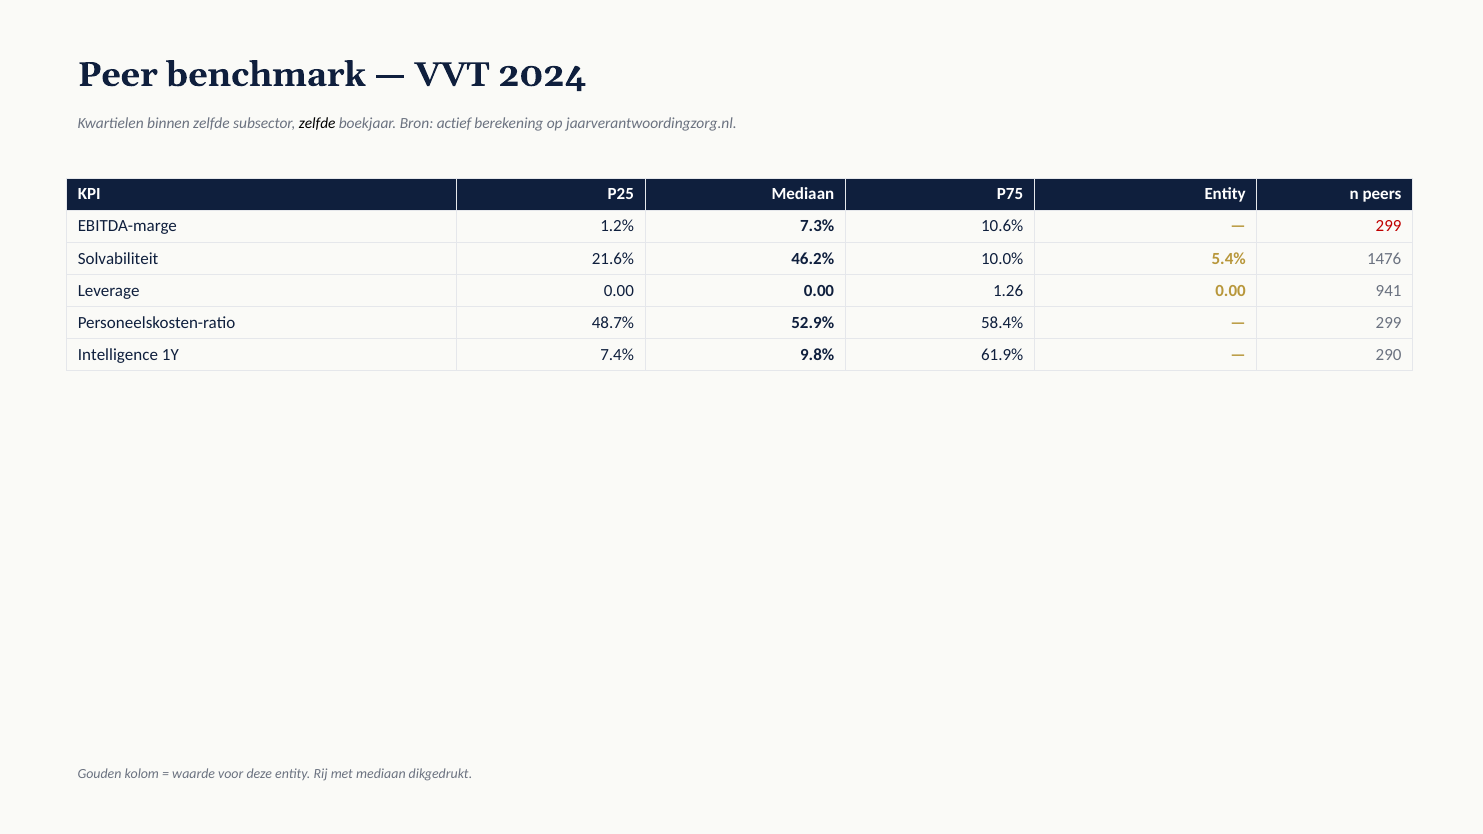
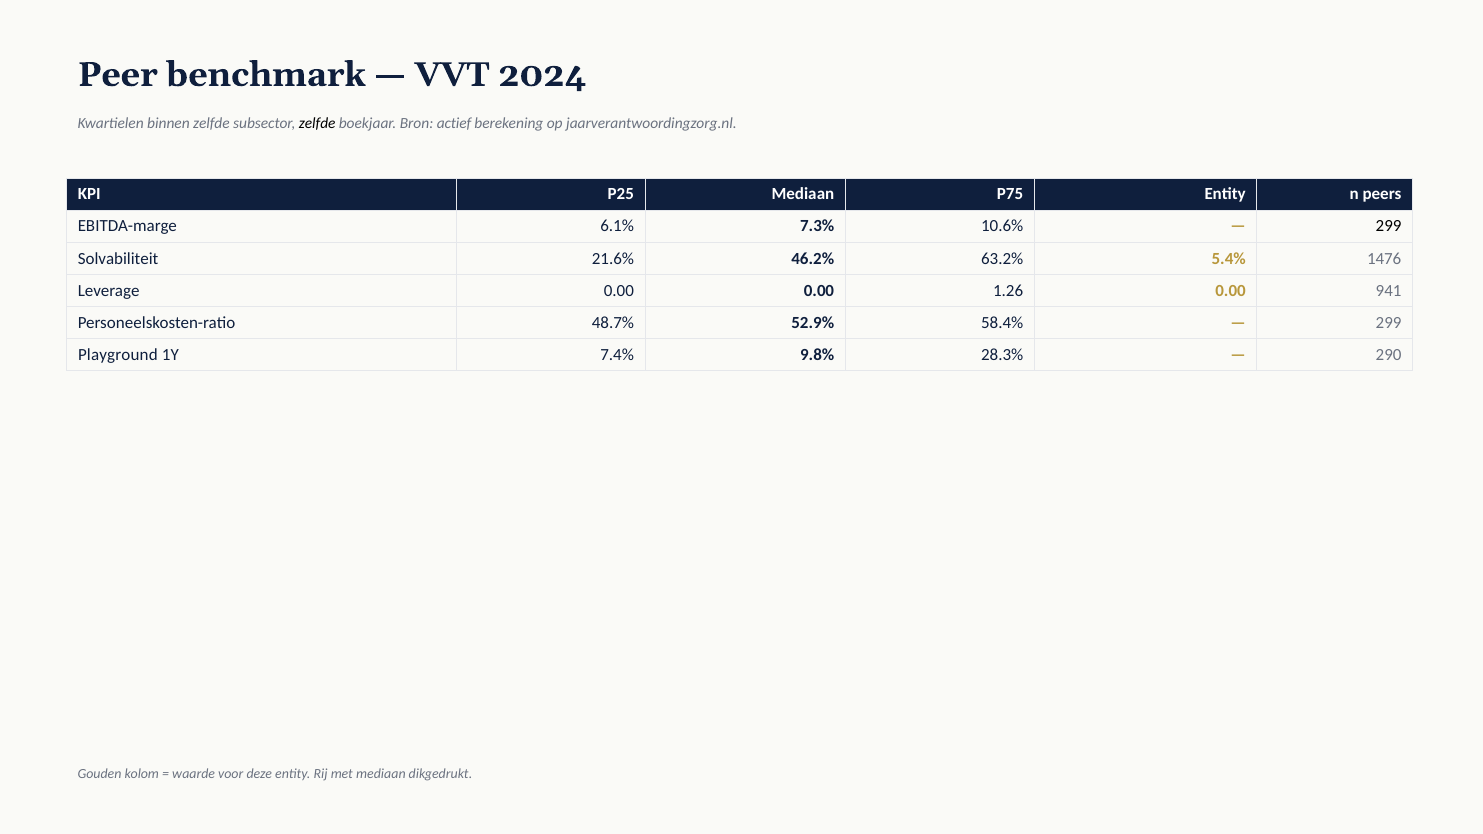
1.2%: 1.2% -> 6.1%
299 at (1389, 226) colour: red -> black
10.0%: 10.0% -> 63.2%
Intelligence: Intelligence -> Playground
61.9%: 61.9% -> 28.3%
